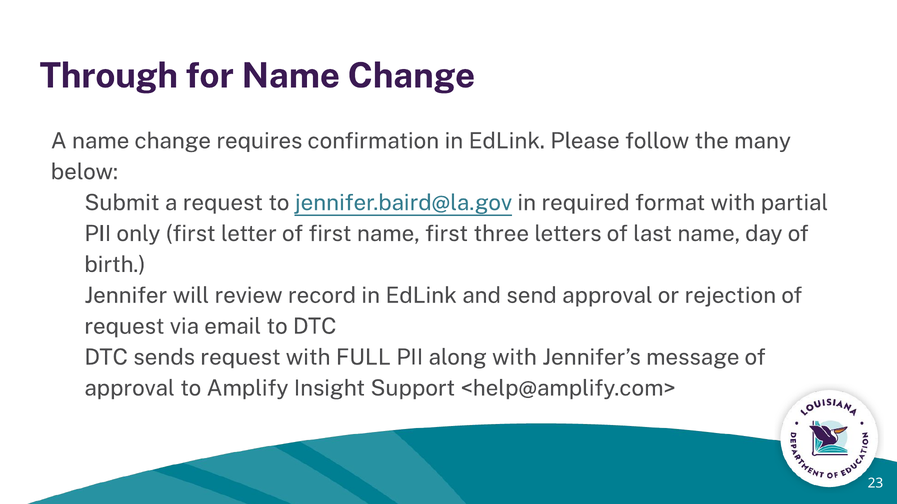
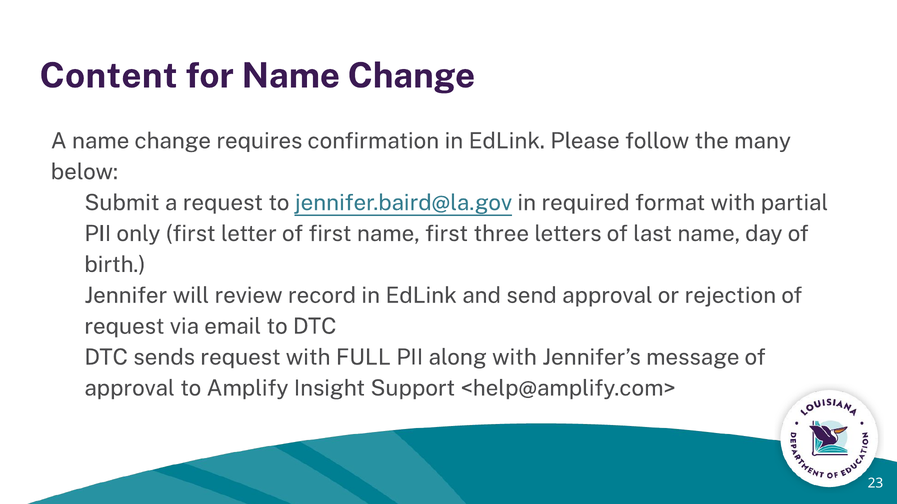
Through: Through -> Content
